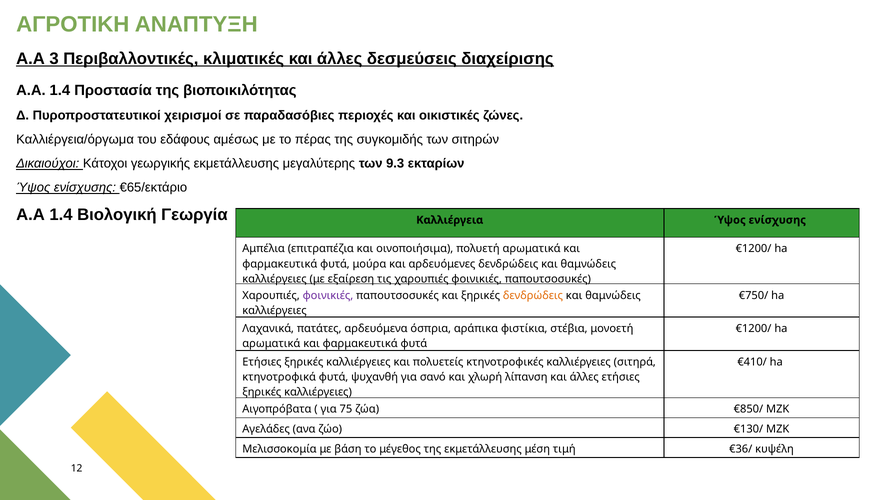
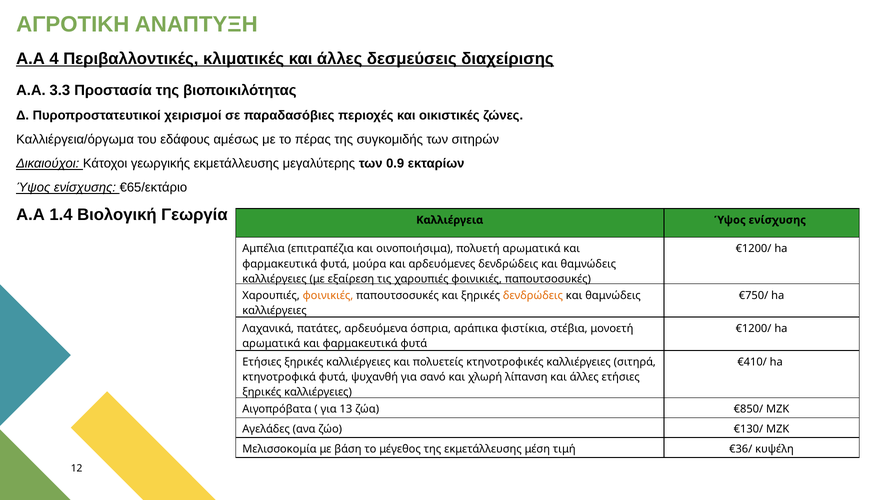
3: 3 -> 4
1.4 at (60, 91): 1.4 -> 3.3
9.3: 9.3 -> 0.9
φοινικιές at (328, 295) colour: purple -> orange
75: 75 -> 13
